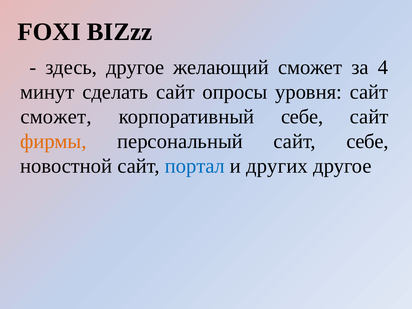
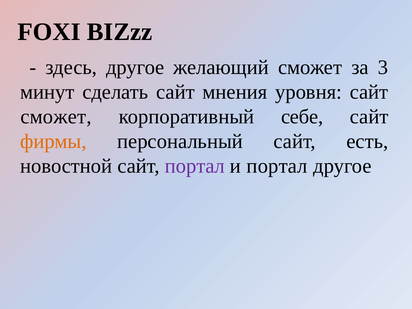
4: 4 -> 3
опросы: опросы -> мнения
сайт себе: себе -> есть
портал at (195, 166) colour: blue -> purple
и других: других -> портал
